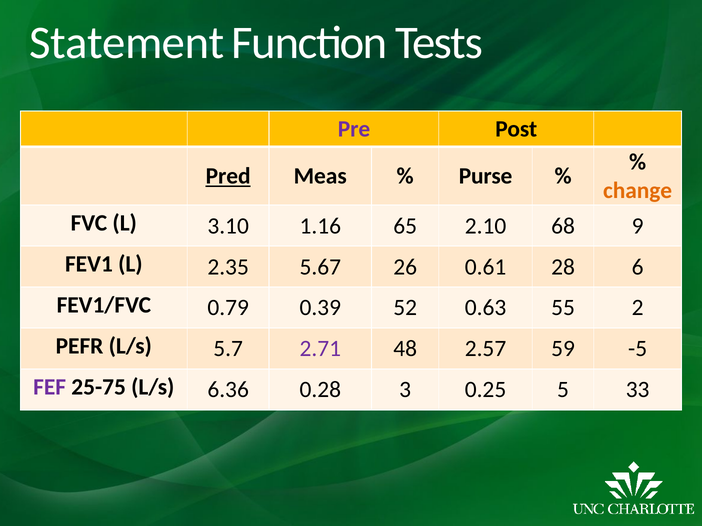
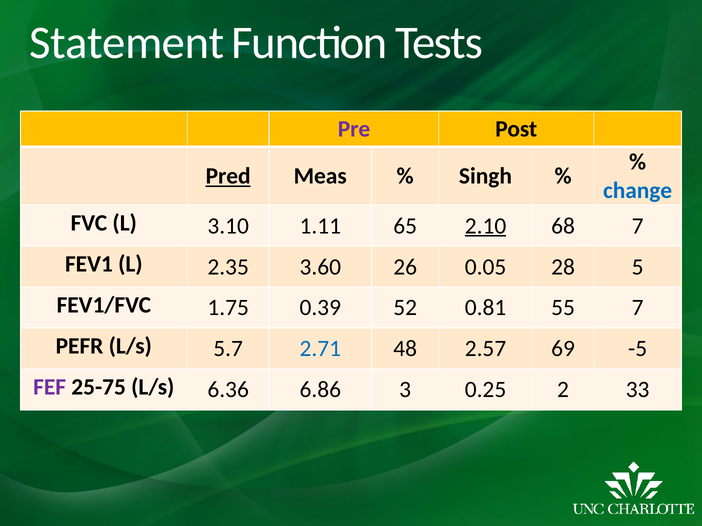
Purse: Purse -> Singh
change colour: orange -> blue
1.16: 1.16 -> 1.11
2.10 underline: none -> present
68 9: 9 -> 7
5.67: 5.67 -> 3.60
0.61: 0.61 -> 0.05
6: 6 -> 5
0.79: 0.79 -> 1.75
0.63: 0.63 -> 0.81
55 2: 2 -> 7
2.71 colour: purple -> blue
59: 59 -> 69
0.28: 0.28 -> 6.86
5: 5 -> 2
